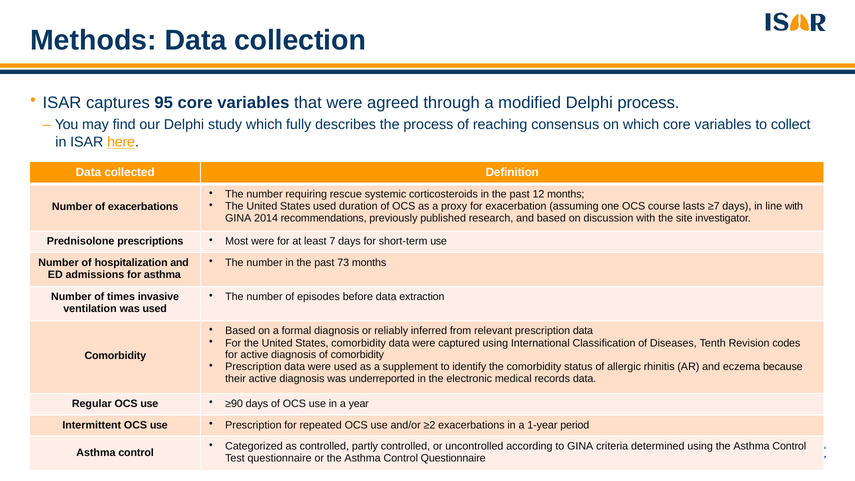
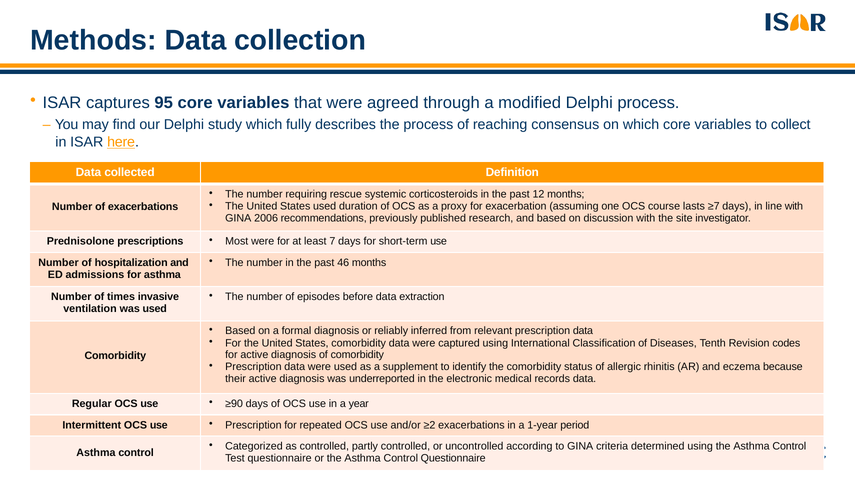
2014: 2014 -> 2006
73: 73 -> 46
